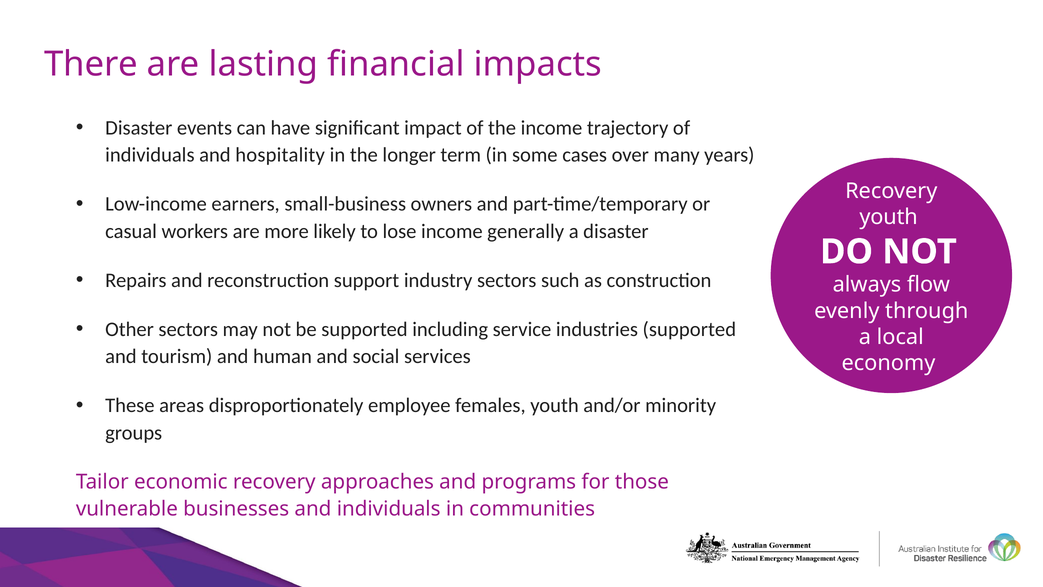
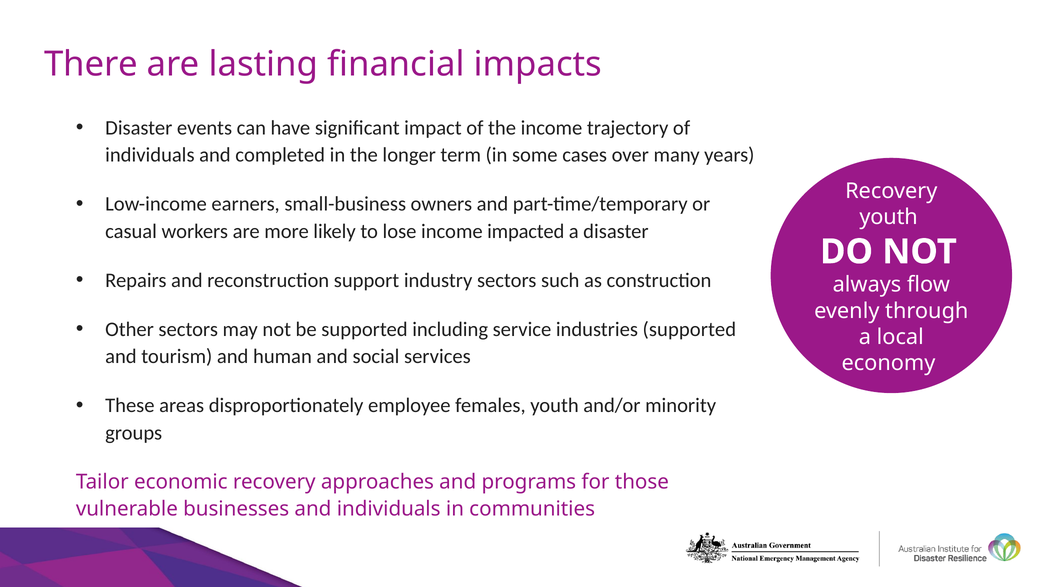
hospitality: hospitality -> completed
generally: generally -> impacted
